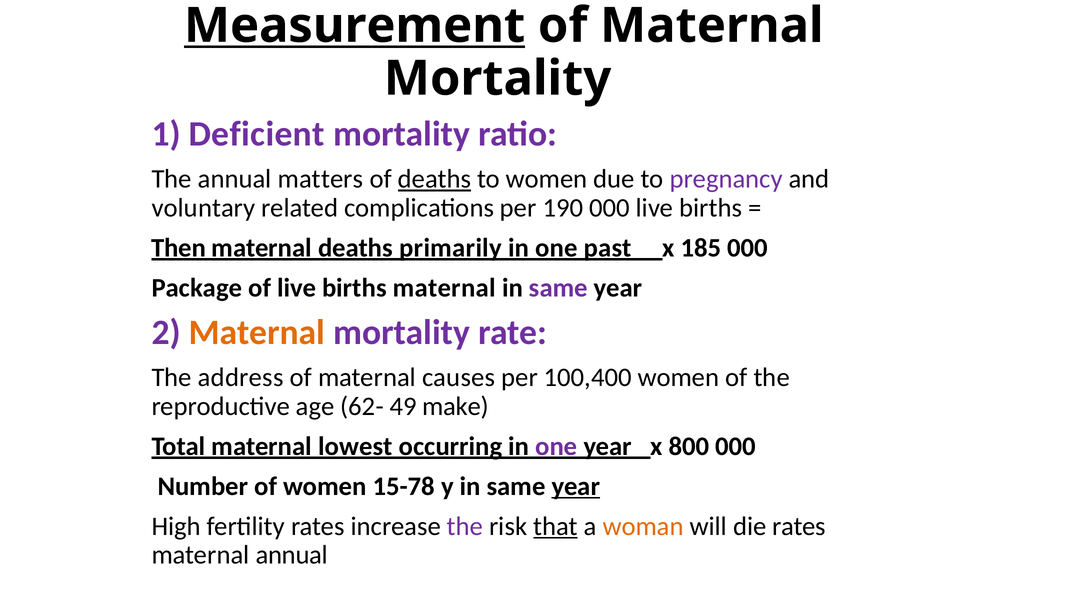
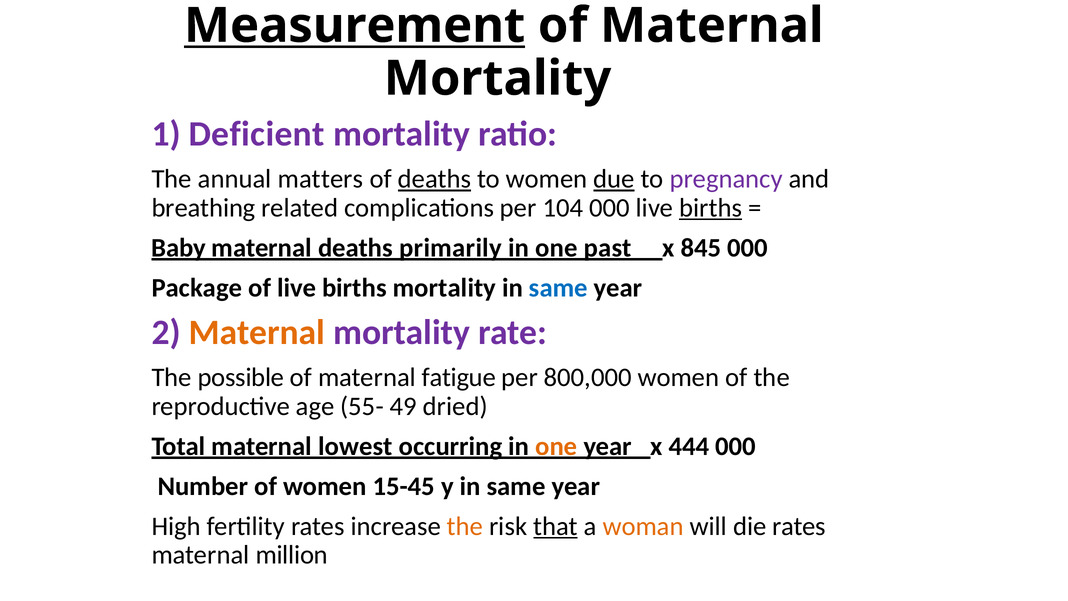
due underline: none -> present
voluntary: voluntary -> breathing
190: 190 -> 104
births at (711, 208) underline: none -> present
Then: Then -> Baby
185: 185 -> 845
births maternal: maternal -> mortality
same at (558, 288) colour: purple -> blue
address: address -> possible
causes: causes -> fatigue
100,400: 100,400 -> 800,000
62-: 62- -> 55-
make: make -> dried
one at (556, 446) colour: purple -> orange
800: 800 -> 444
15-78: 15-78 -> 15-45
year at (576, 486) underline: present -> none
the at (465, 526) colour: purple -> orange
maternal annual: annual -> million
